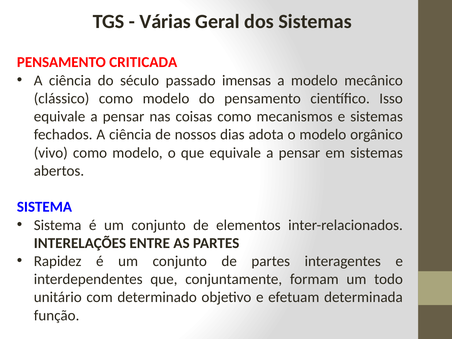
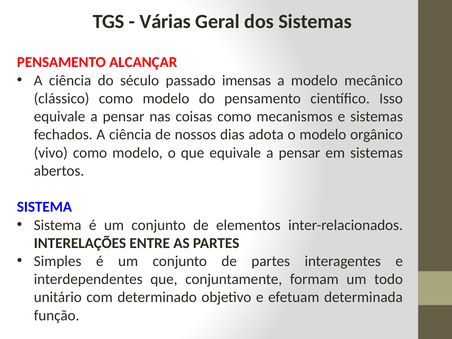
CRITICADA: CRITICADA -> ALCANÇAR
Rapidez: Rapidez -> Simples
